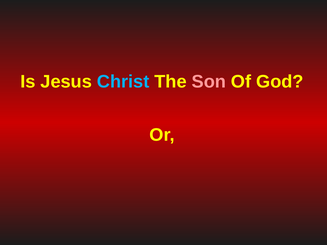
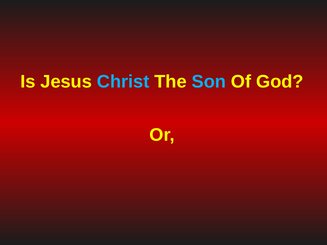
Son colour: pink -> light blue
